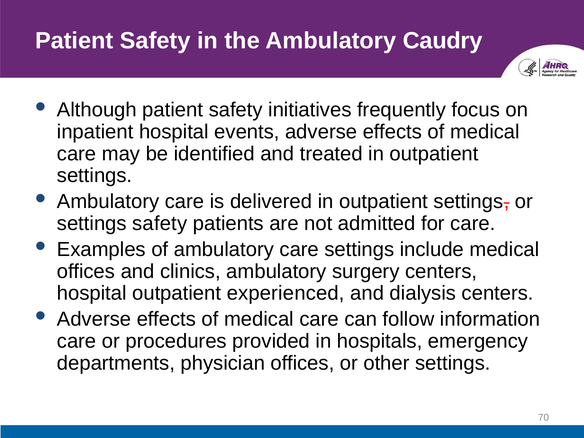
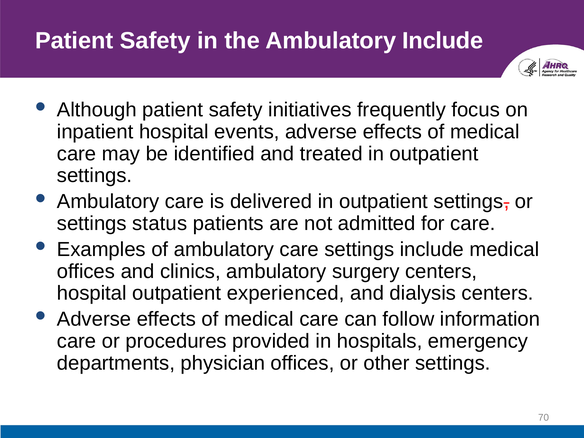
Ambulatory Caudry: Caudry -> Include
settings safety: safety -> status
